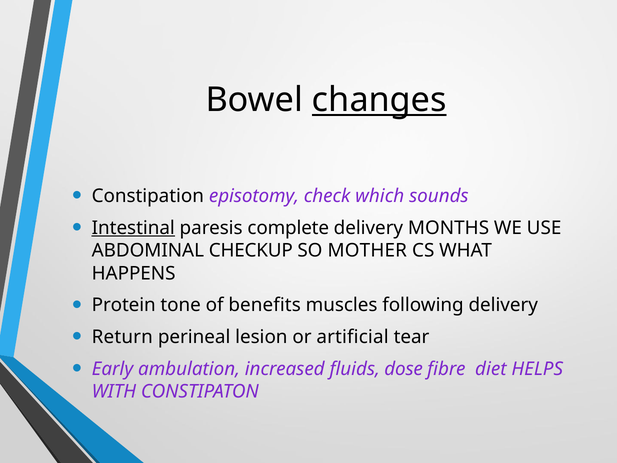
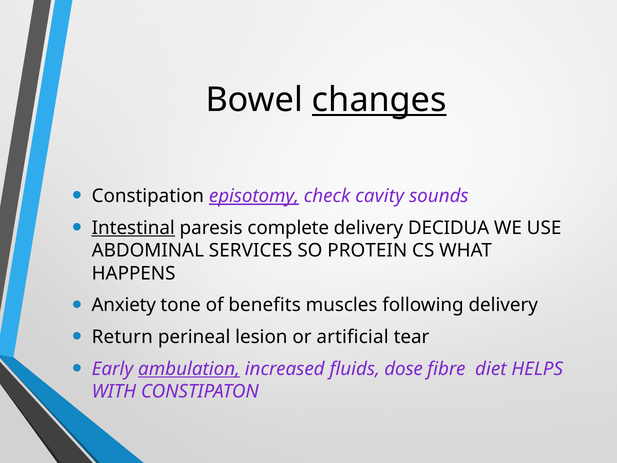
episotomy underline: none -> present
which: which -> cavity
MONTHS: MONTHS -> DECIDUA
CHECKUP: CHECKUP -> SERVICES
MOTHER: MOTHER -> PROTEIN
Protein: Protein -> Anxiety
ambulation underline: none -> present
